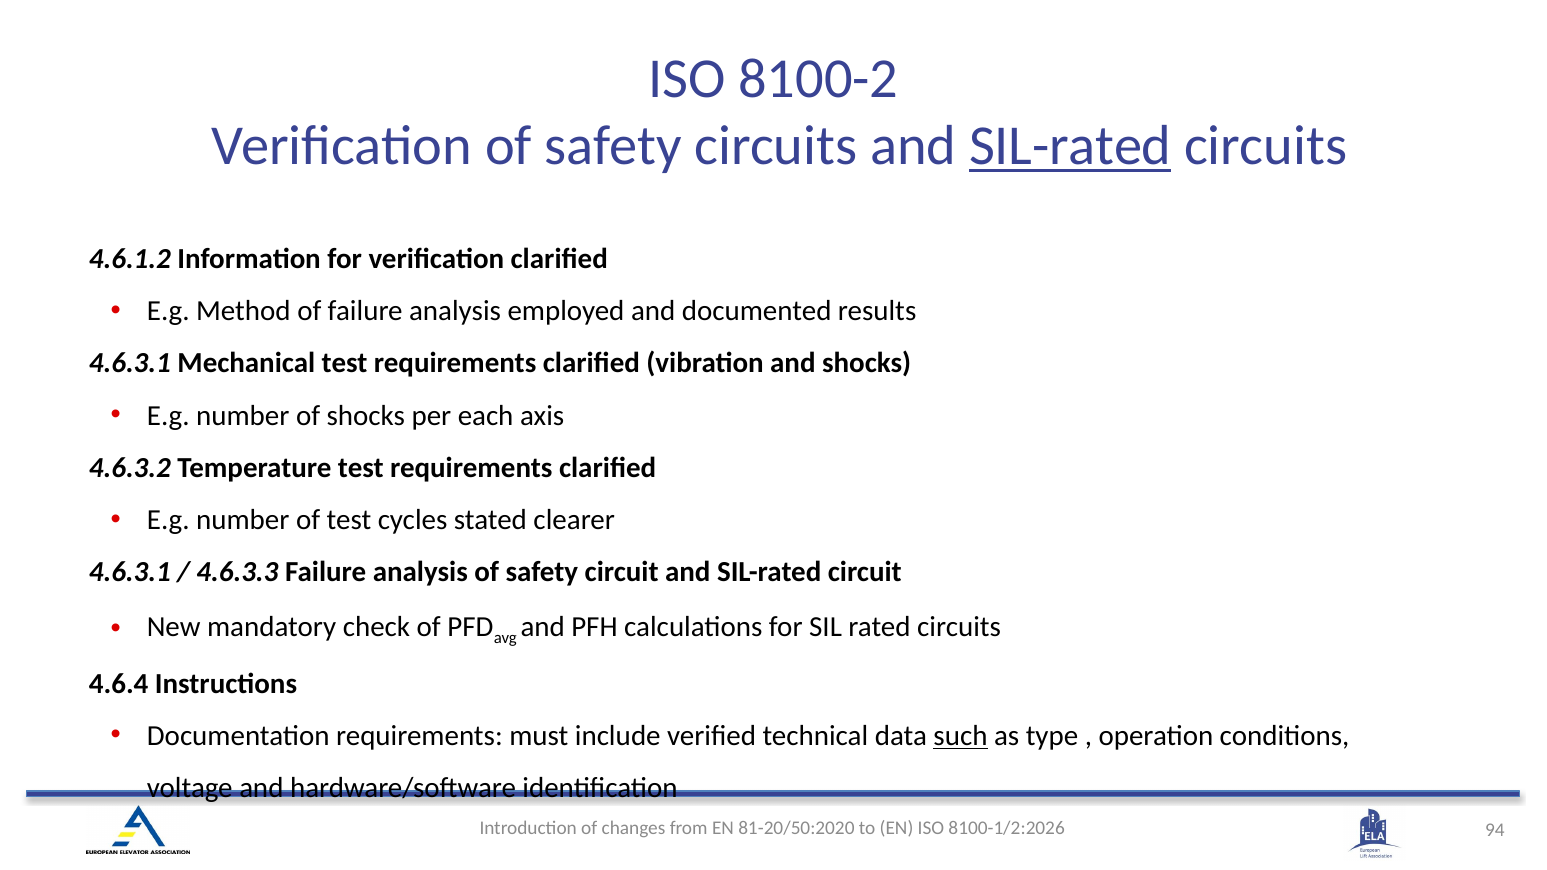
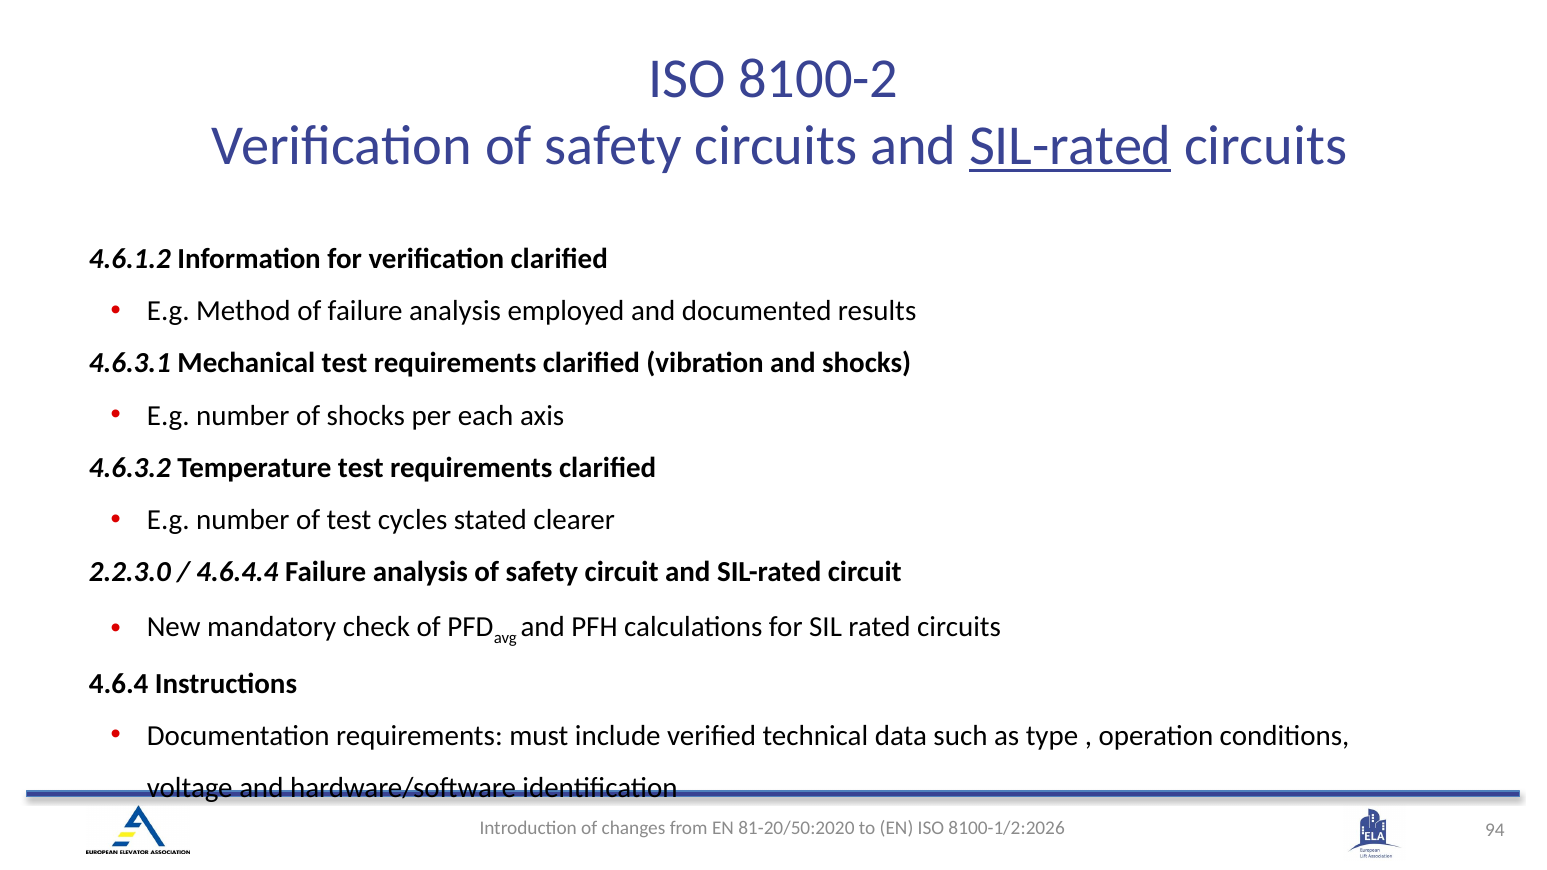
4.6.3.1 at (130, 572): 4.6.3.1 -> 2.2.3.0
4.6.3.3: 4.6.3.3 -> 4.6.4.4
such underline: present -> none
